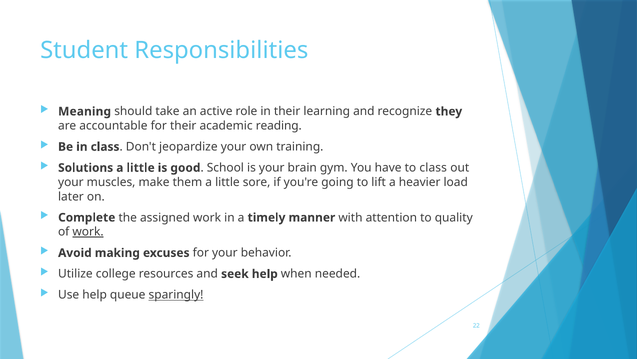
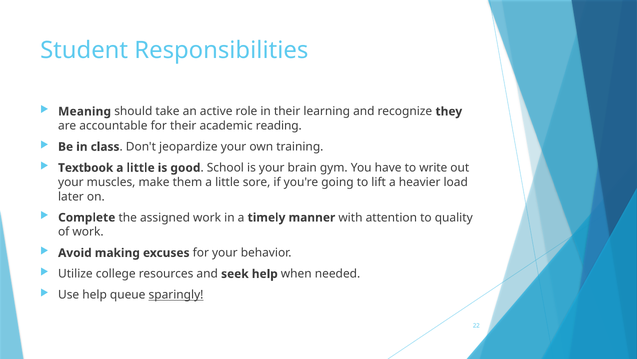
Solutions: Solutions -> Textbook
to class: class -> write
work at (88, 231) underline: present -> none
